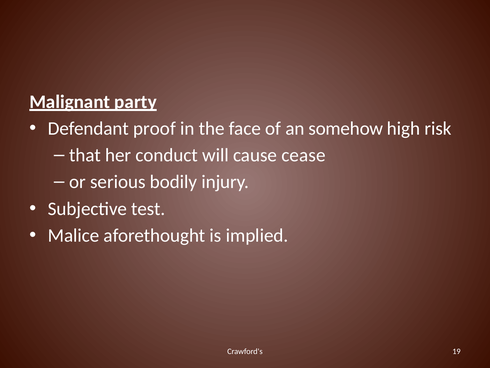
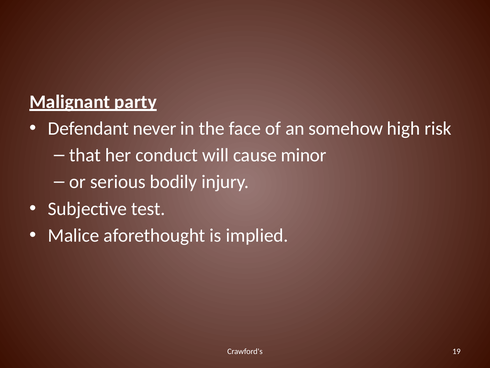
proof: proof -> never
cease: cease -> minor
